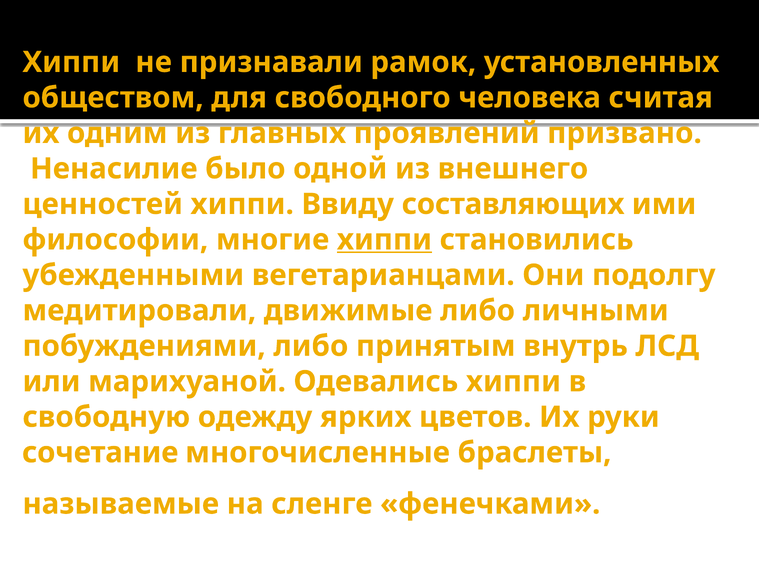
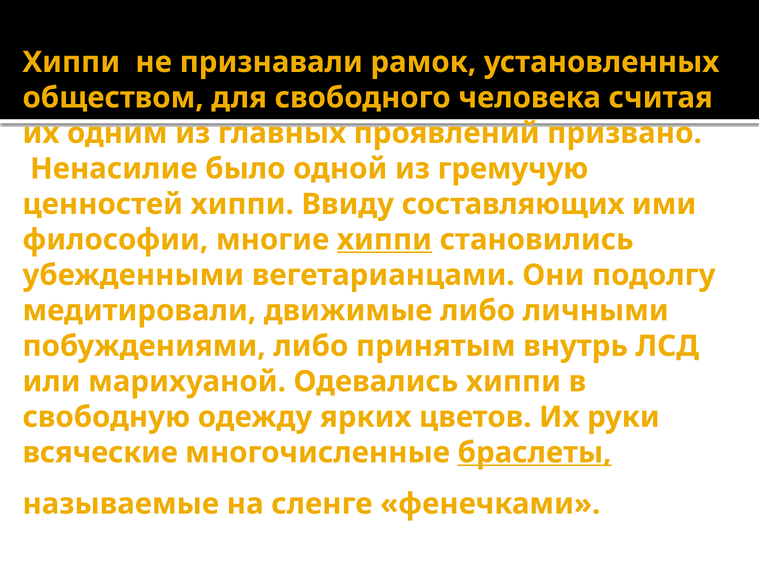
внешнего: внешнего -> гремучую
сочетание: сочетание -> всяческие
браслеты underline: none -> present
